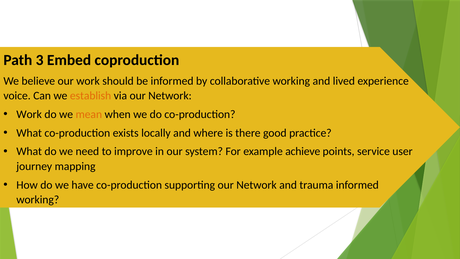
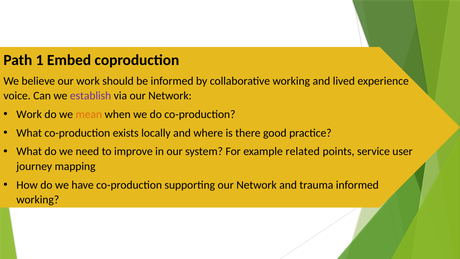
3: 3 -> 1
establish colour: orange -> purple
achieve: achieve -> related
